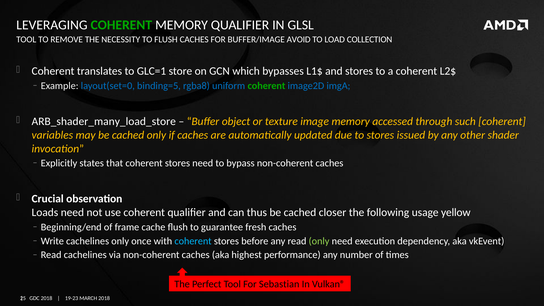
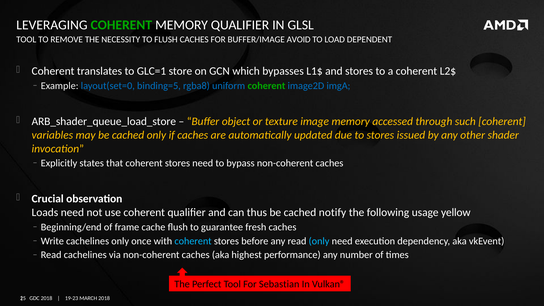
COLLECTION: COLLECTION -> DEPENDENT
ARB_shader_many_load_store: ARB_shader_many_load_store -> ARB_shader_queue_load_store
closer: closer -> notify
only at (319, 241) colour: light green -> light blue
